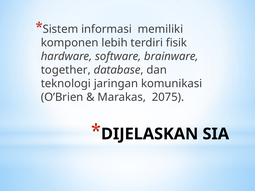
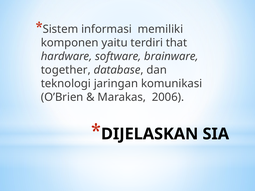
lebih: lebih -> yaitu
fisik: fisik -> that
2075: 2075 -> 2006
